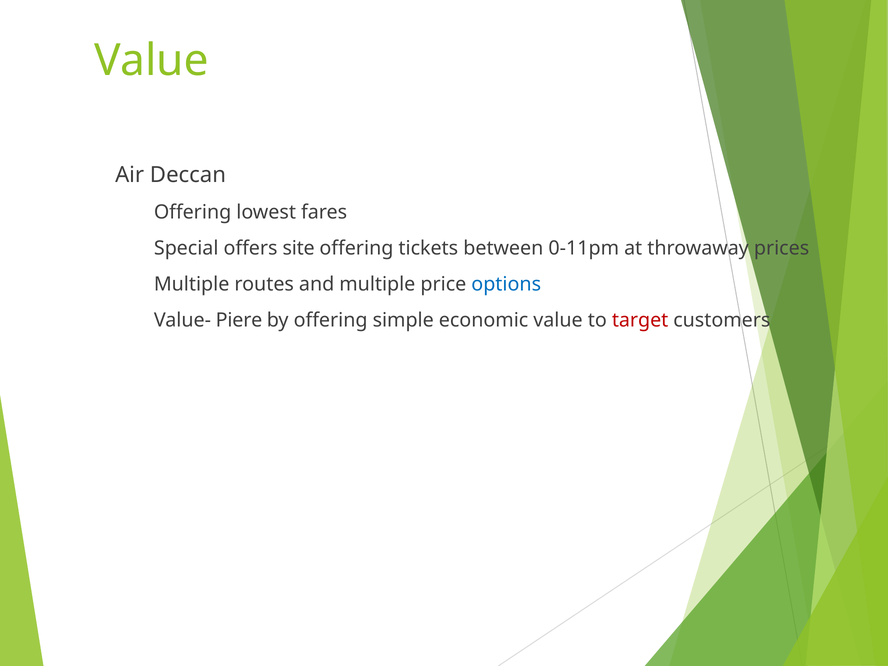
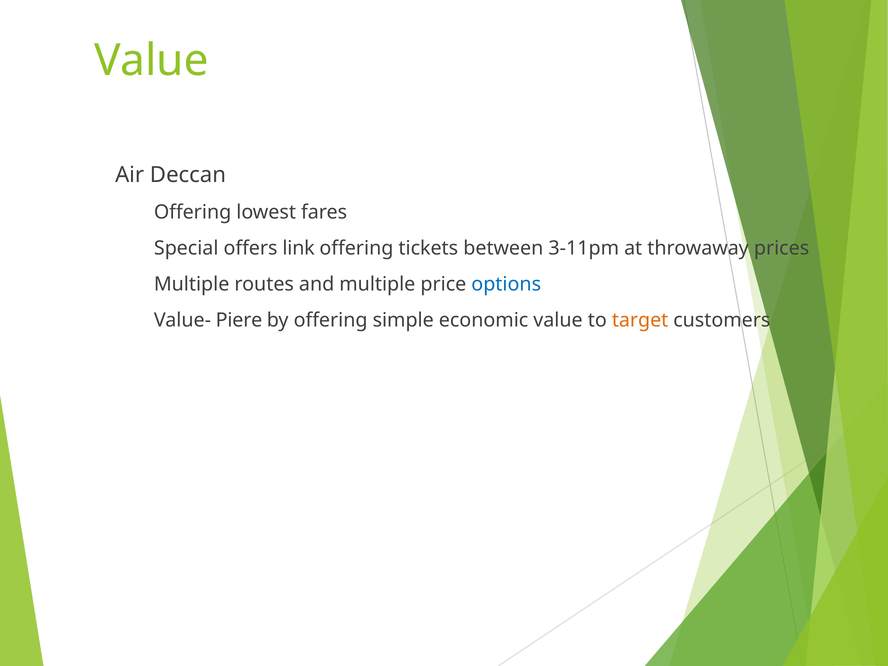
site: site -> link
0-11pm: 0-11pm -> 3-11pm
target colour: red -> orange
